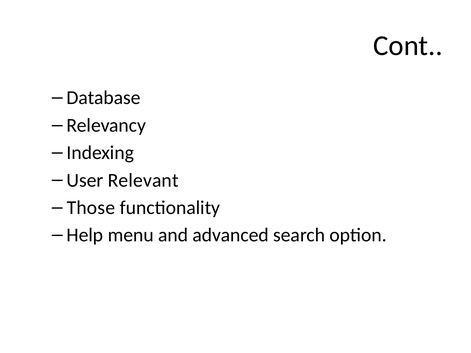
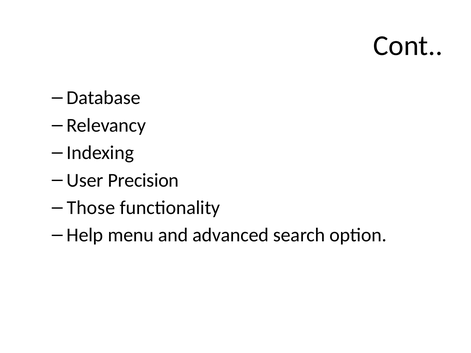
Relevant: Relevant -> Precision
